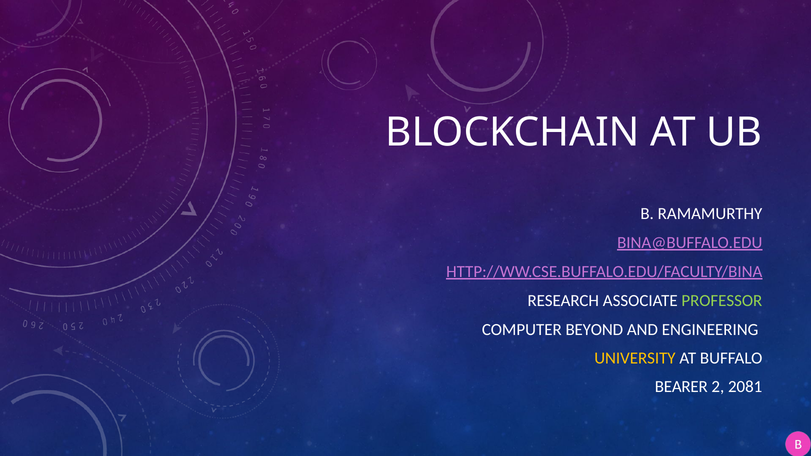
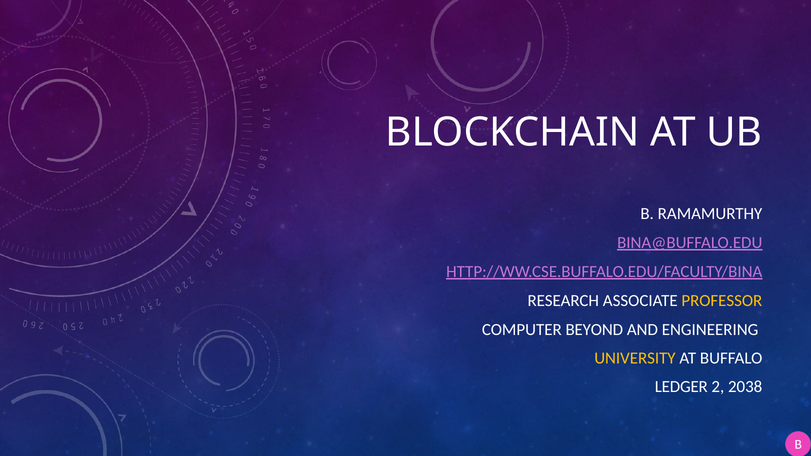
PROFESSOR colour: light green -> yellow
BEARER: BEARER -> LEDGER
2081: 2081 -> 2038
